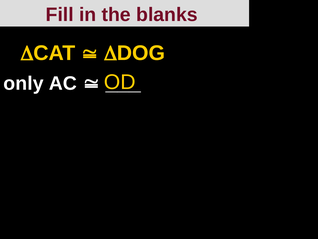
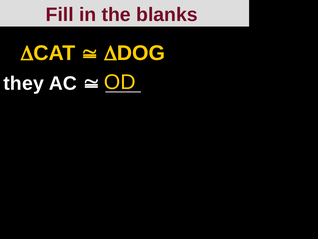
only: only -> they
